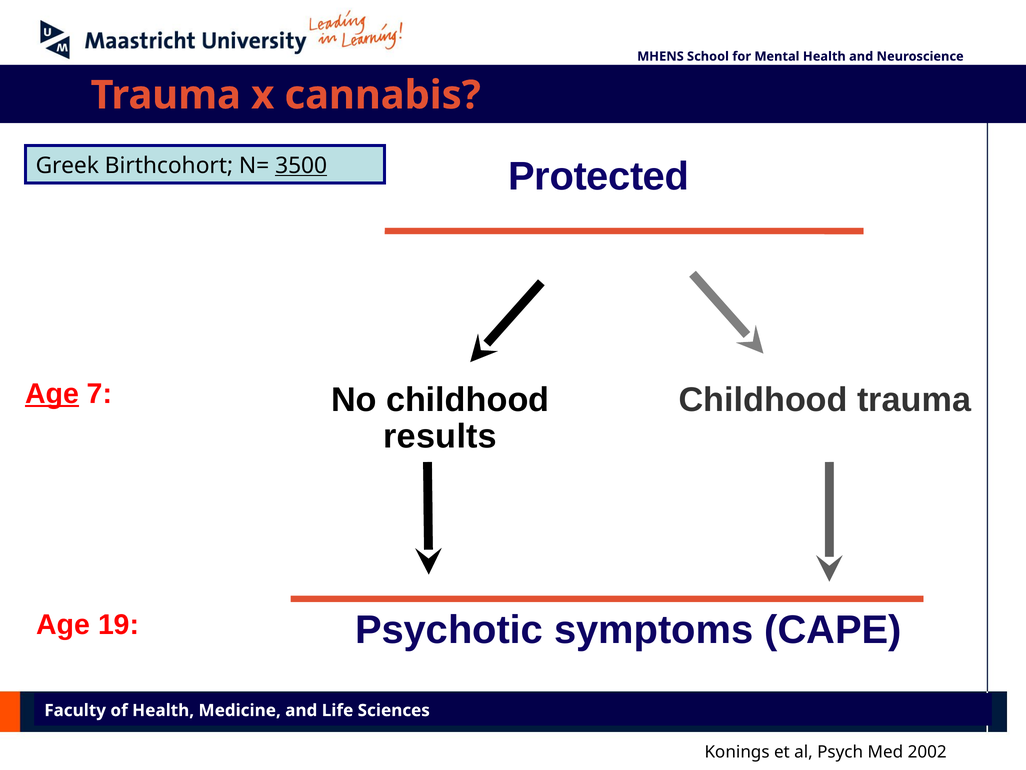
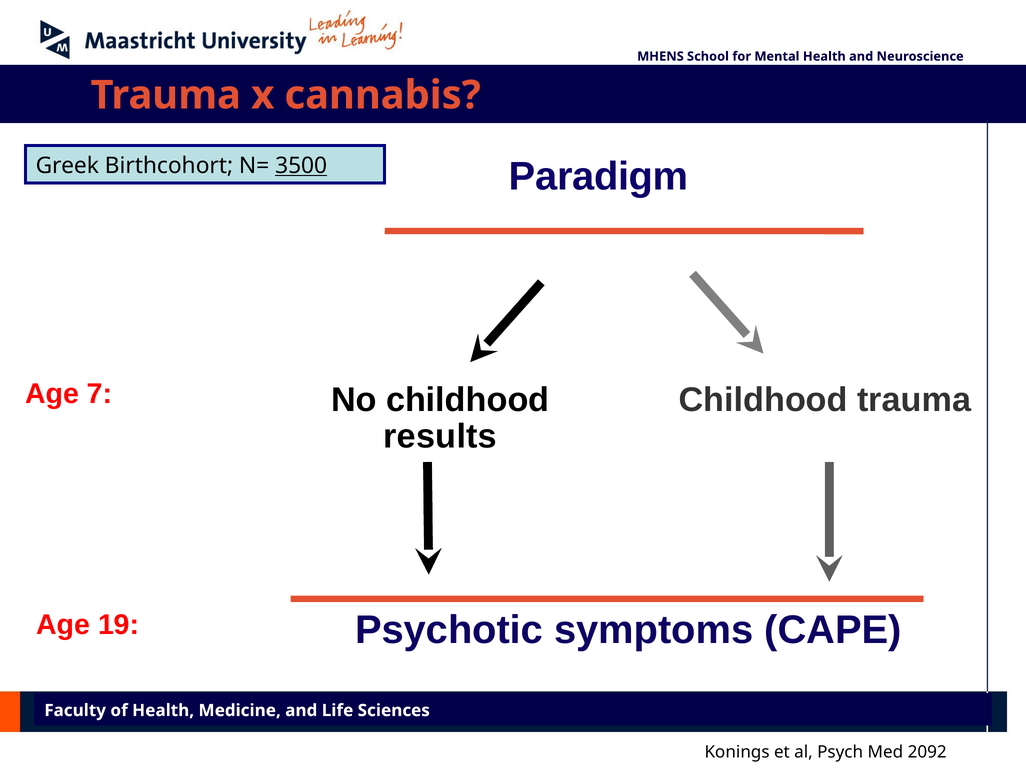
Protected: Protected -> Paradigm
Age at (52, 393) underline: present -> none
2002: 2002 -> 2092
